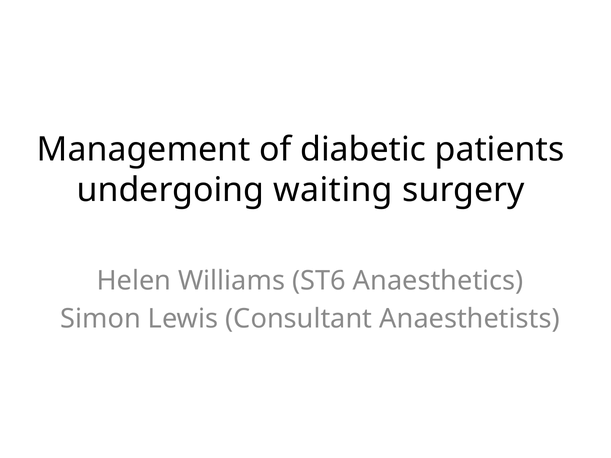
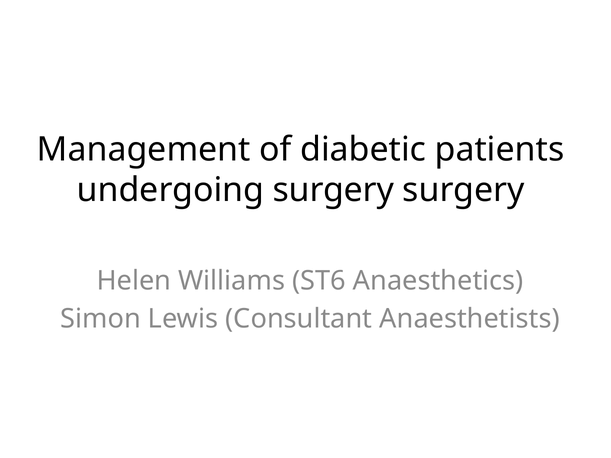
undergoing waiting: waiting -> surgery
